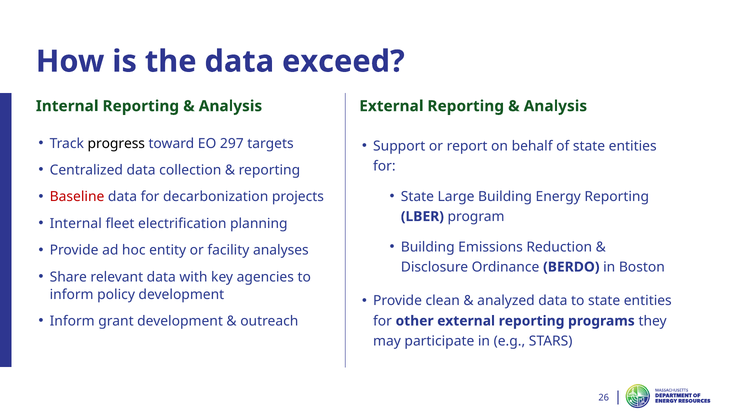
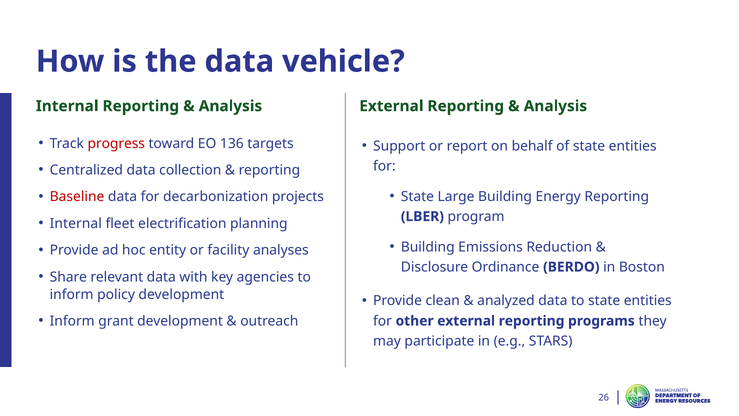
exceed: exceed -> vehicle
progress colour: black -> red
297: 297 -> 136
